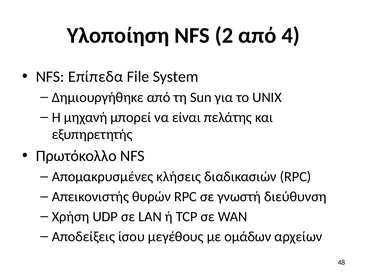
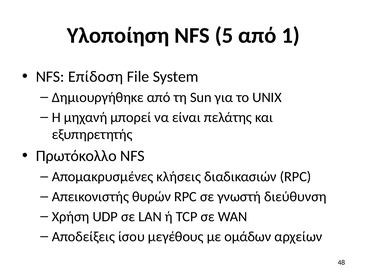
2: 2 -> 5
4: 4 -> 1
Επίπεδα: Επίπεδα -> Επίδοση
